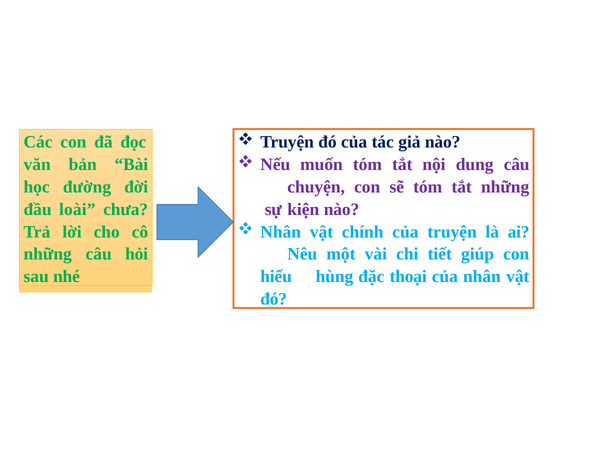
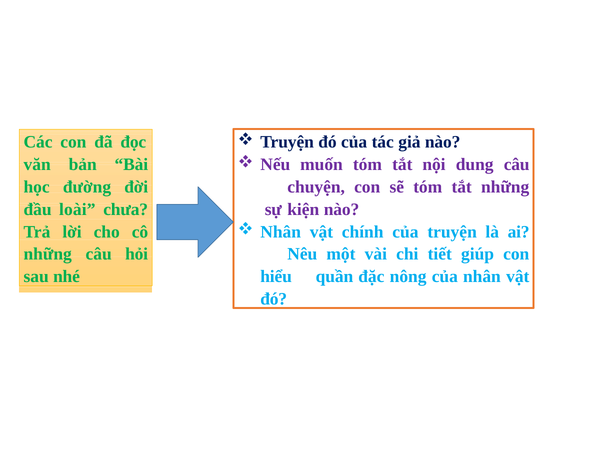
hùng: hùng -> quần
thoại: thoại -> nông
